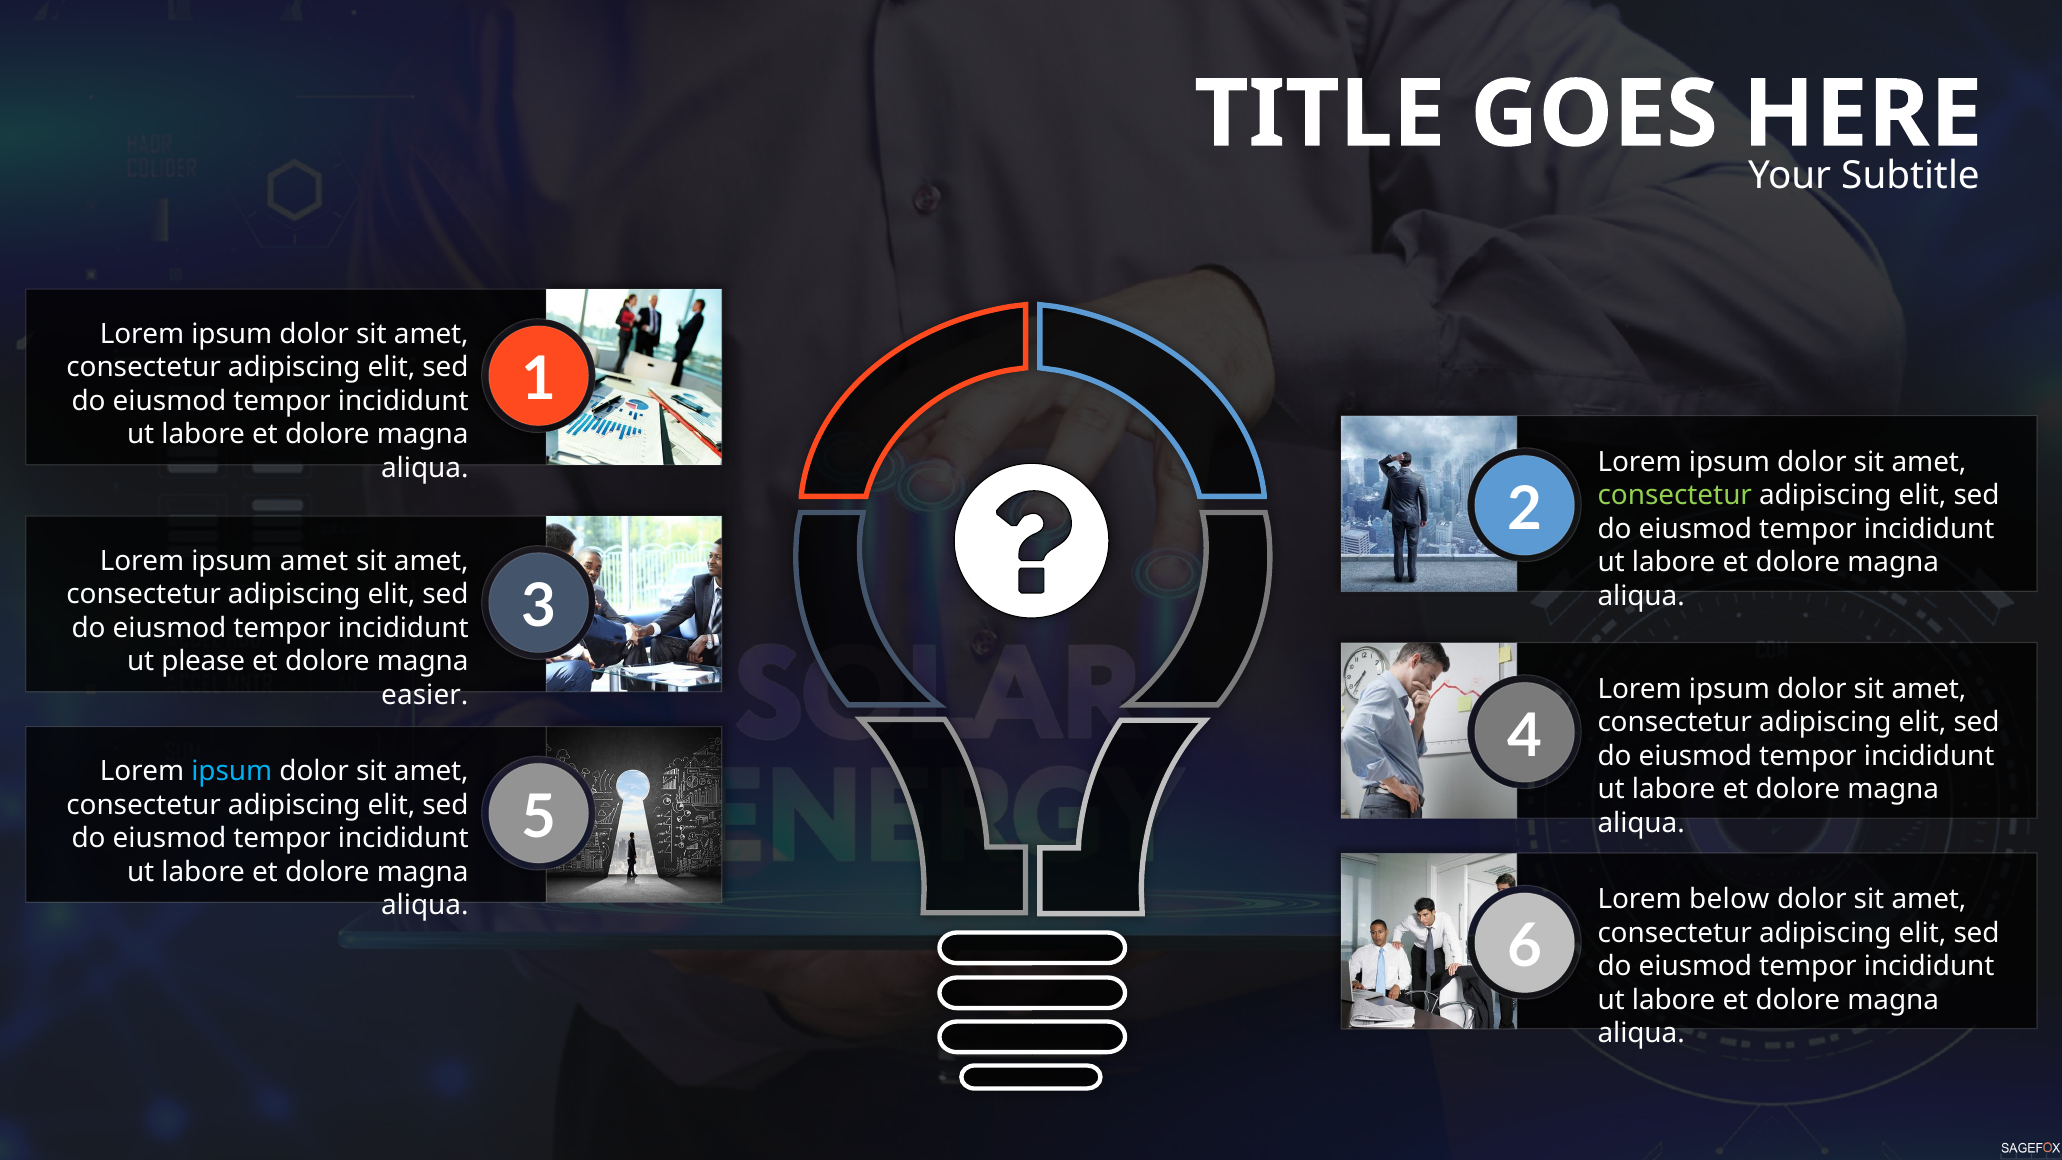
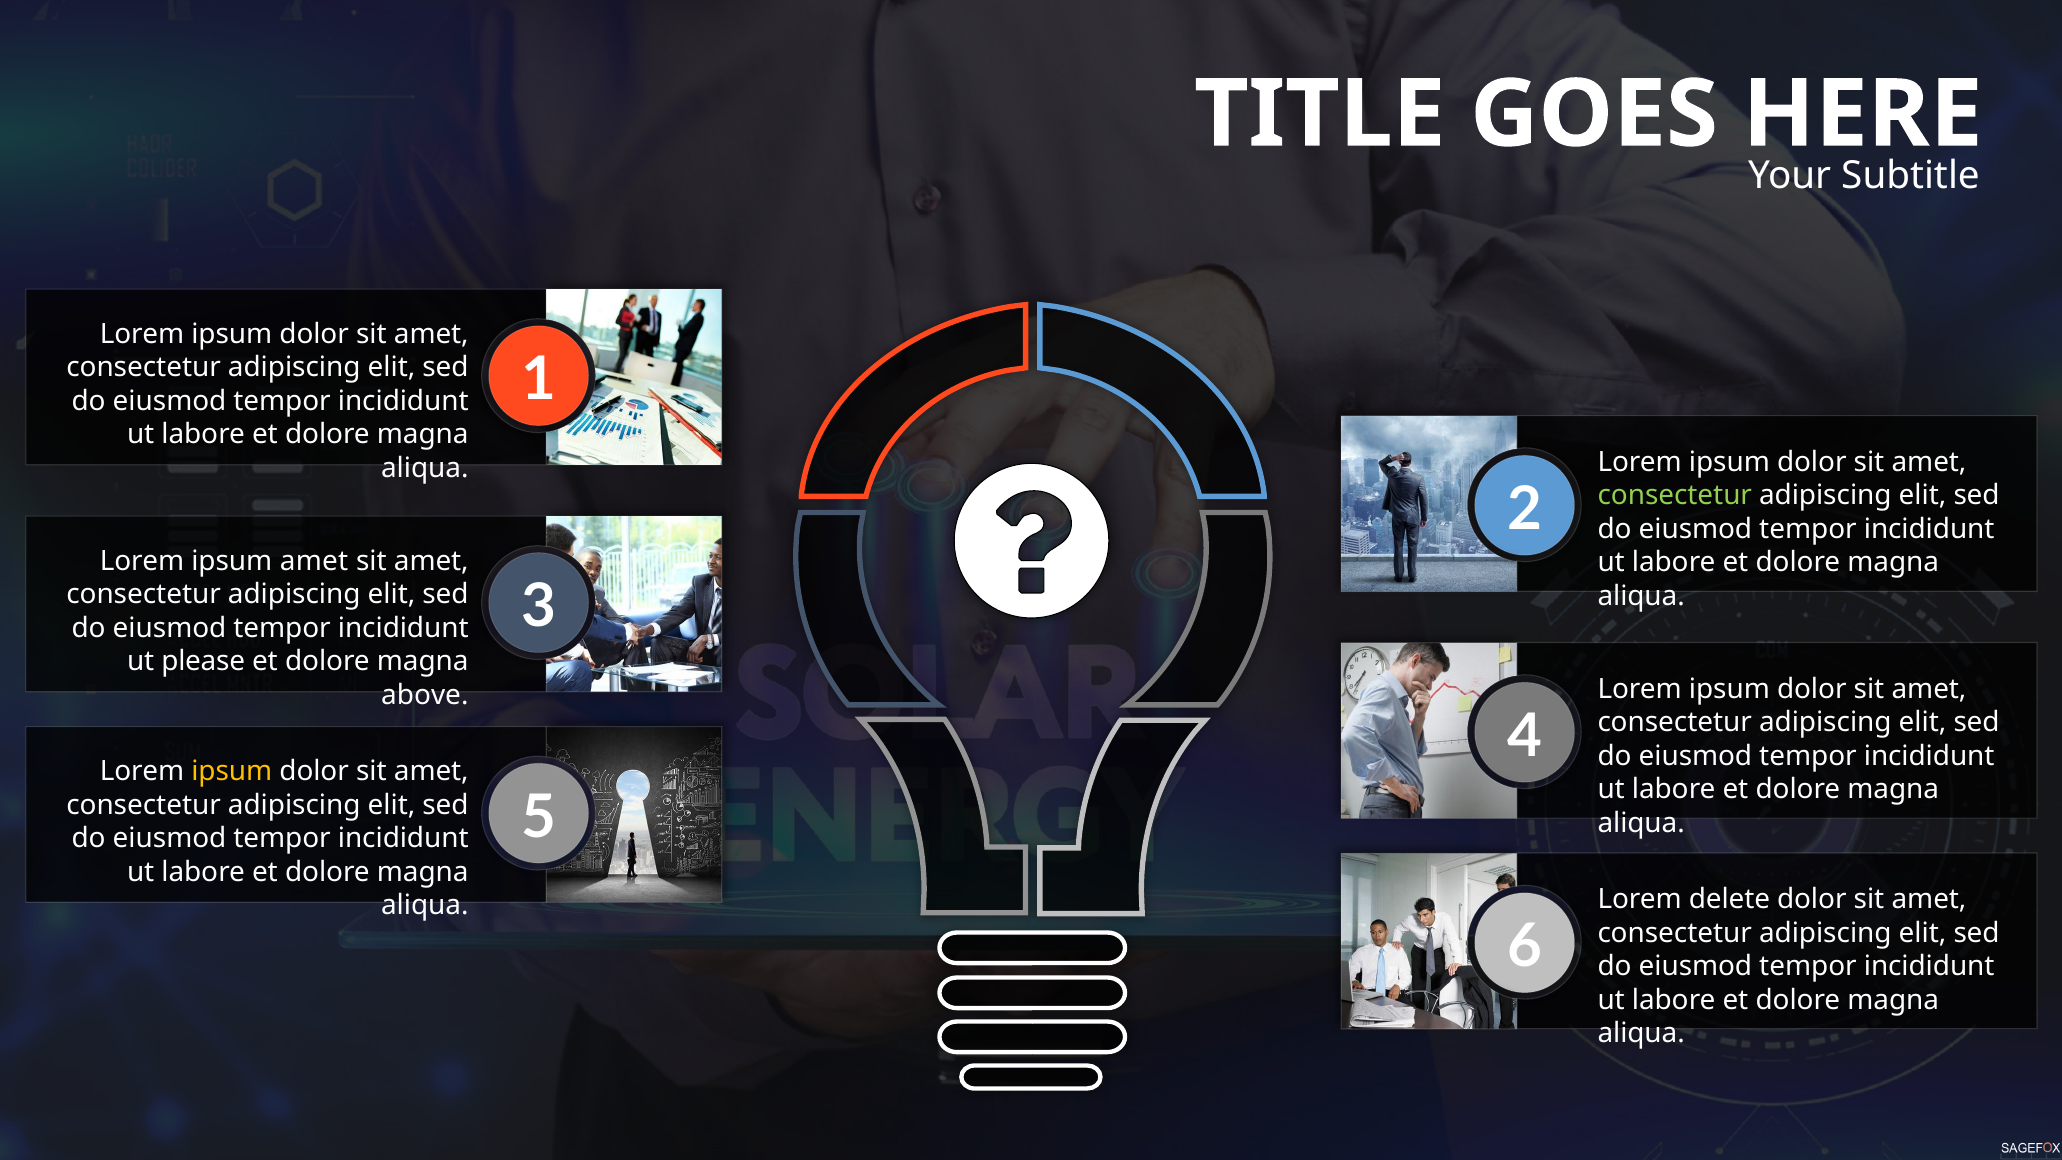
easier: easier -> above
ipsum at (232, 771) colour: light blue -> yellow
below: below -> delete
